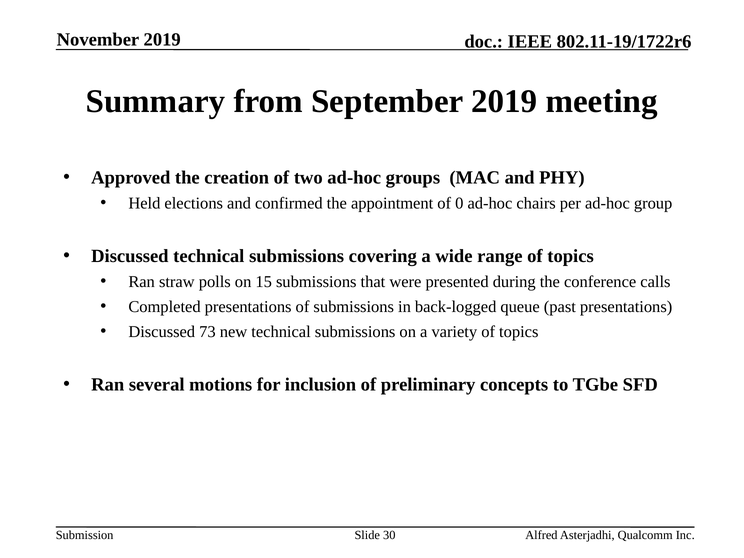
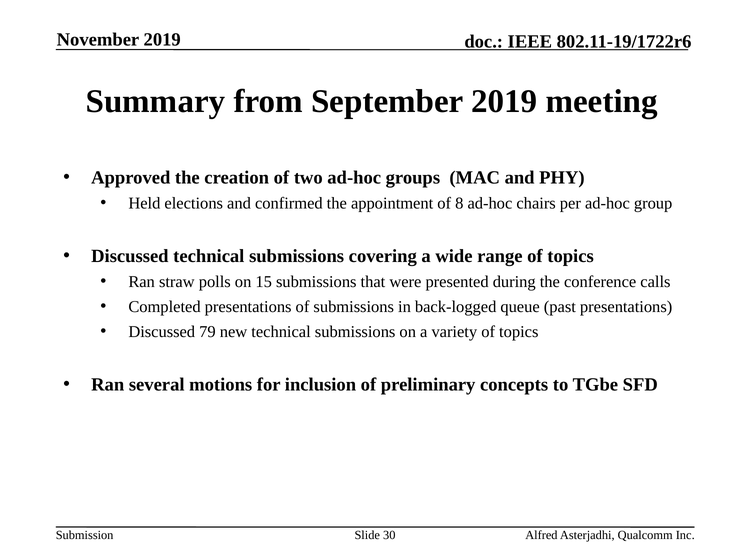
0: 0 -> 8
73: 73 -> 79
